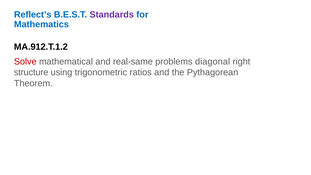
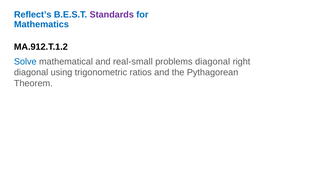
Solve colour: red -> blue
real-same: real-same -> real-small
structure at (31, 72): structure -> diagonal
